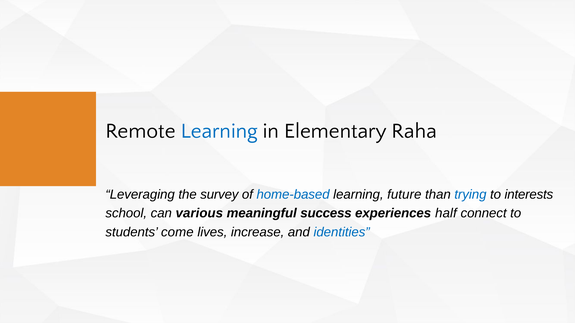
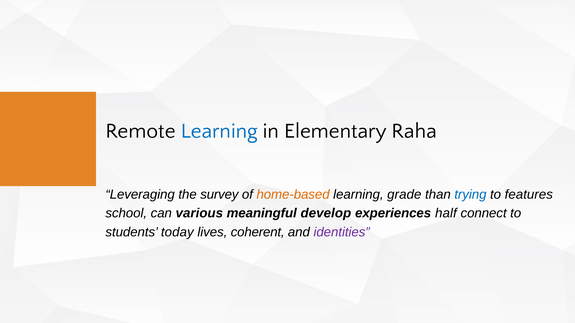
home-based colour: blue -> orange
future: future -> grade
interests: interests -> features
success: success -> develop
come: come -> today
increase: increase -> coherent
identities colour: blue -> purple
